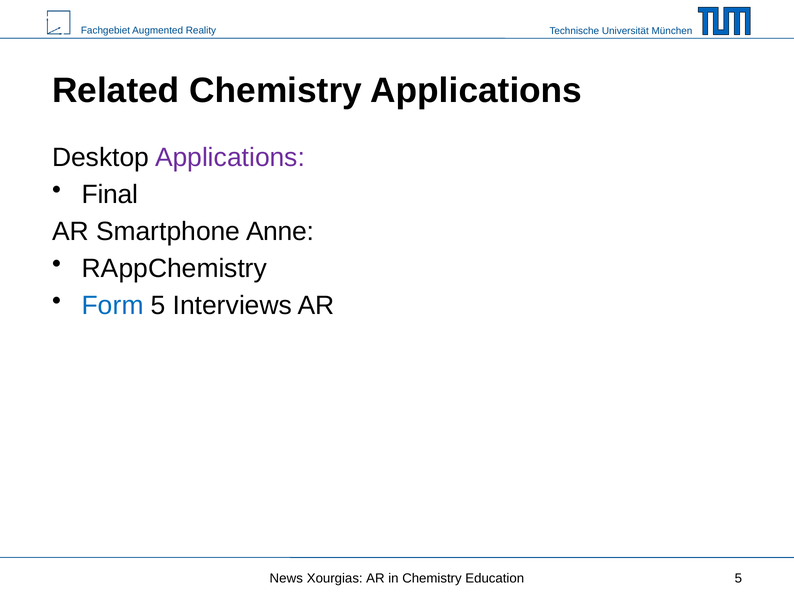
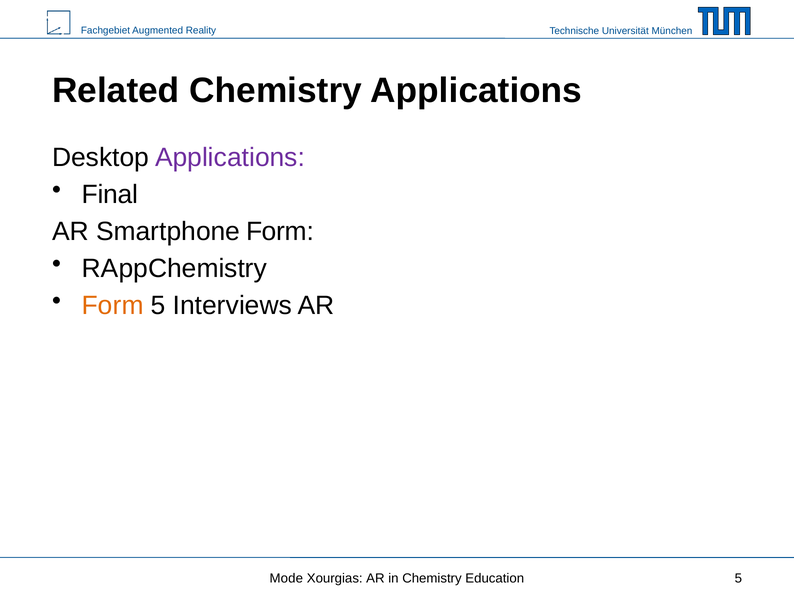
Smartphone Anne: Anne -> Form
Form at (113, 306) colour: blue -> orange
News: News -> Mode
